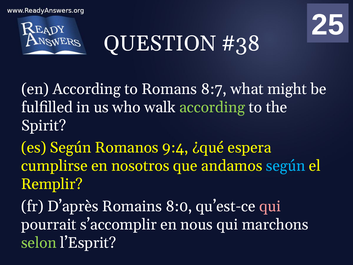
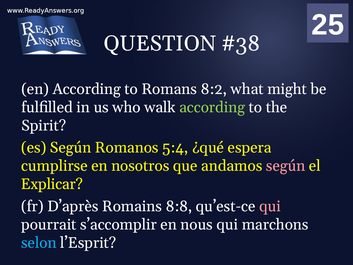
8:7: 8:7 -> 8:2
9:4: 9:4 -> 5:4
según at (286, 166) colour: light blue -> pink
Remplir: Remplir -> Explicar
8:0: 8:0 -> 8:8
selon colour: light green -> light blue
